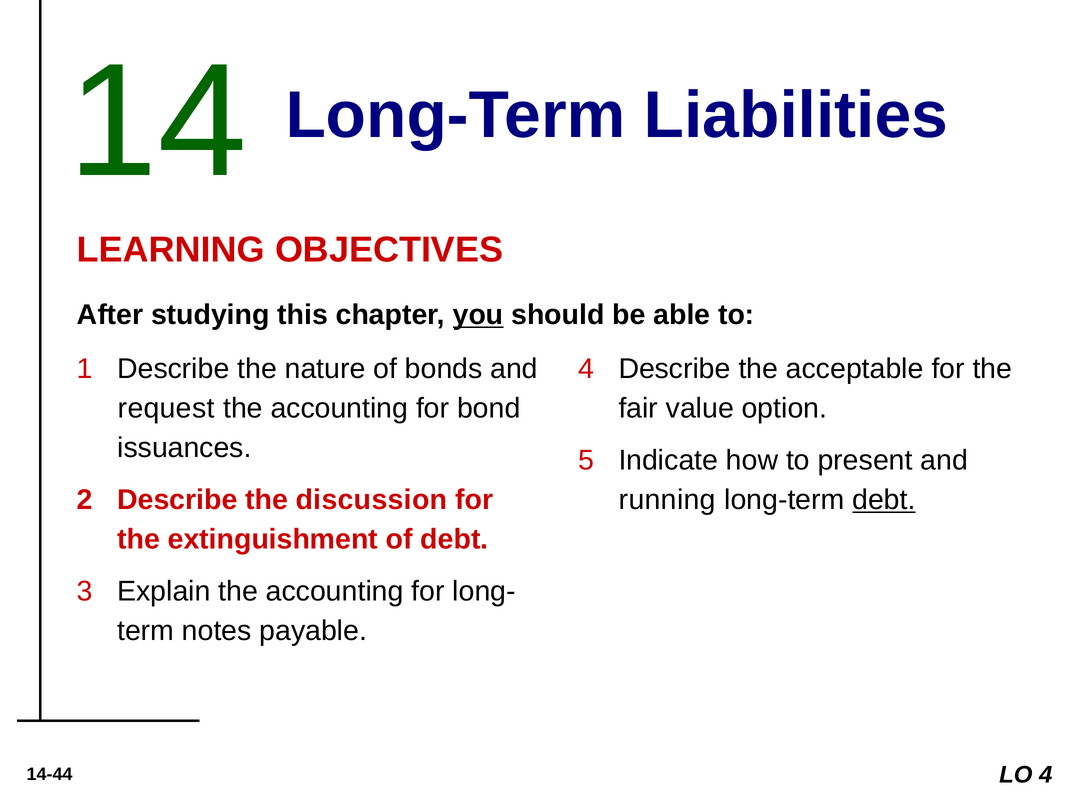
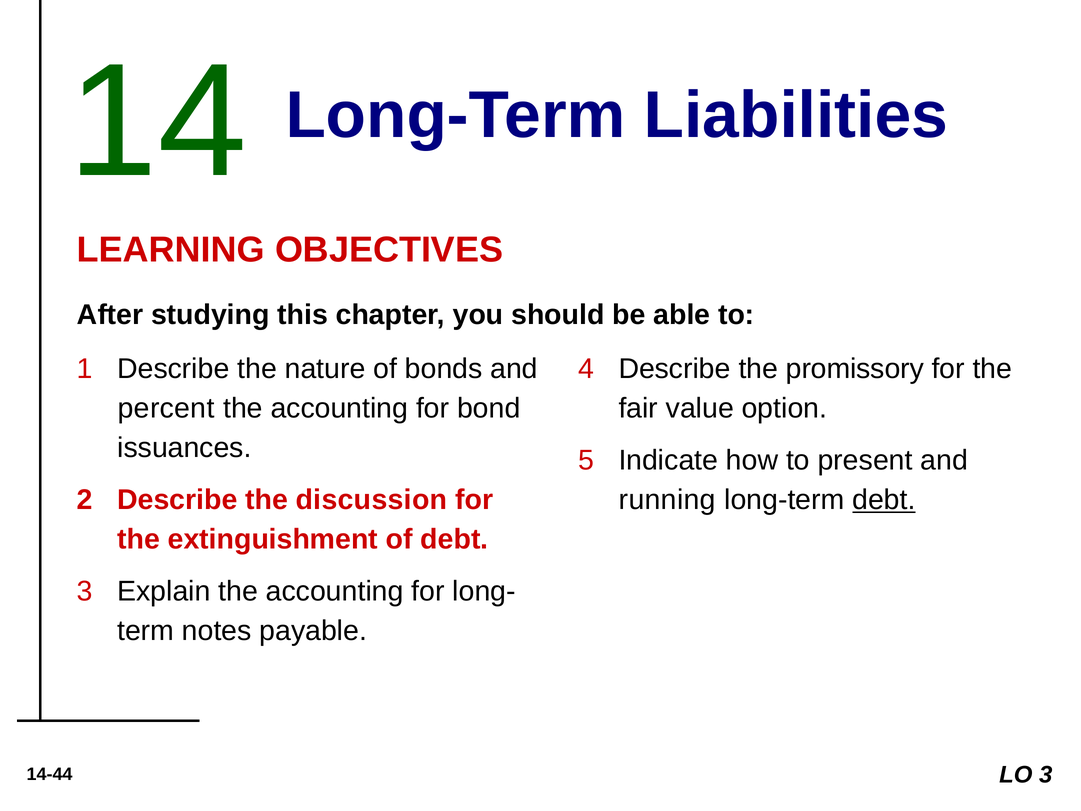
you underline: present -> none
acceptable: acceptable -> promissory
request: request -> percent
LO 4: 4 -> 3
